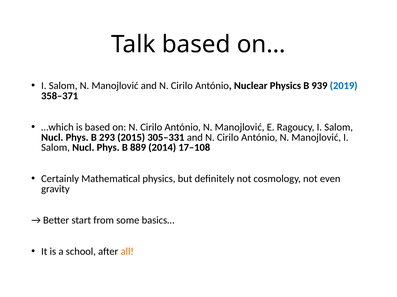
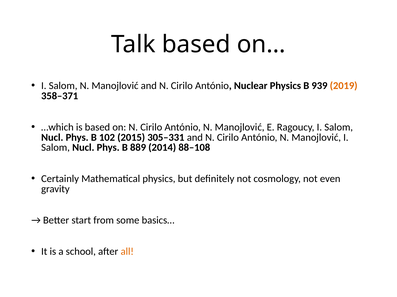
2019 colour: blue -> orange
293: 293 -> 102
17–108: 17–108 -> 88–108
